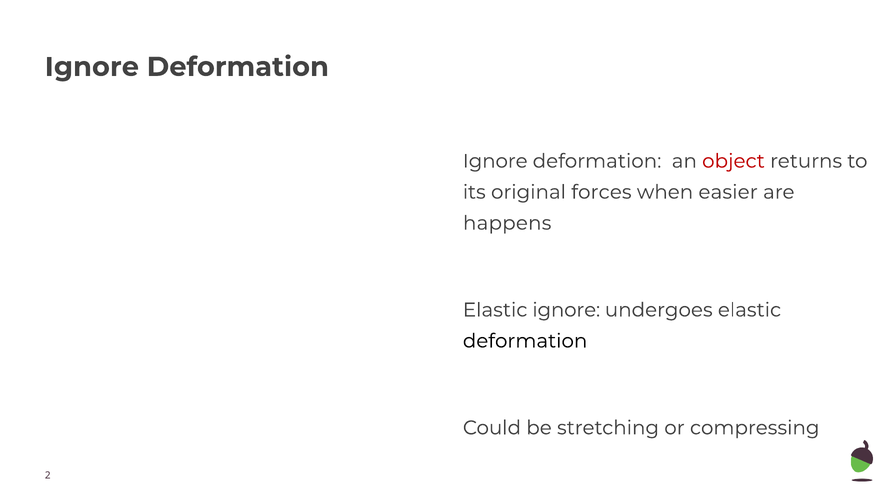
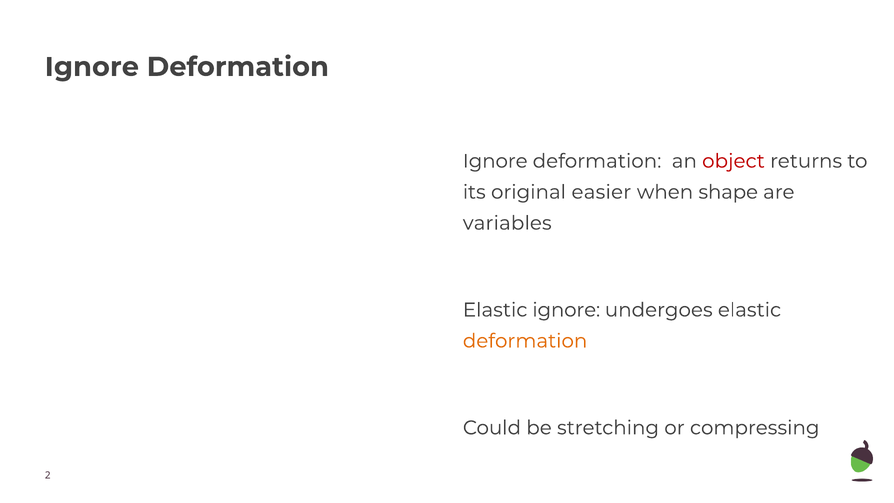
forces: forces -> easier
easier: easier -> shape
happens: happens -> variables
deformation at (525, 341) colour: black -> orange
